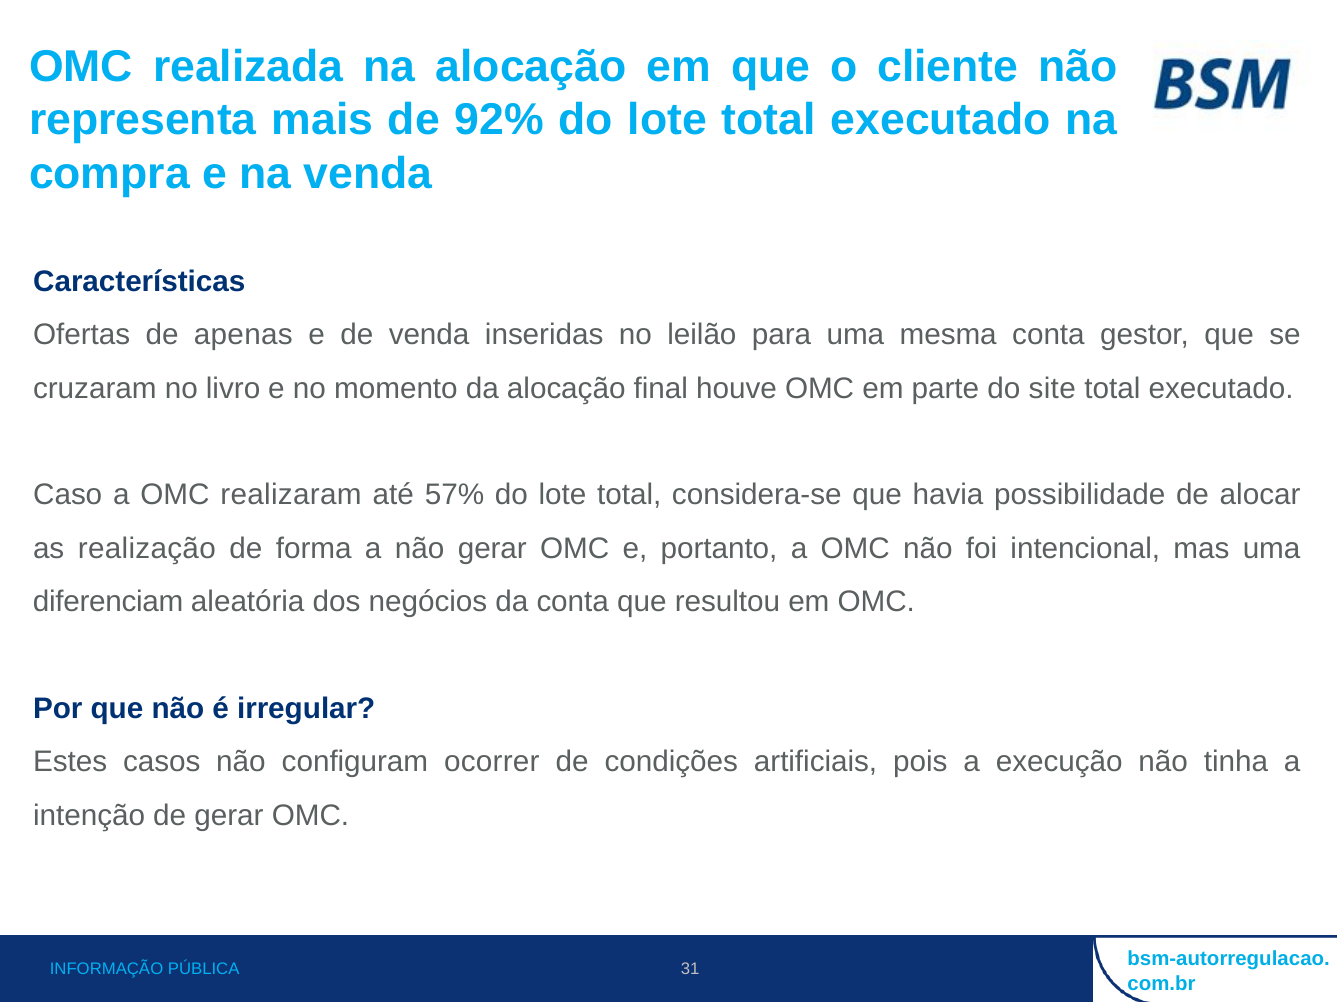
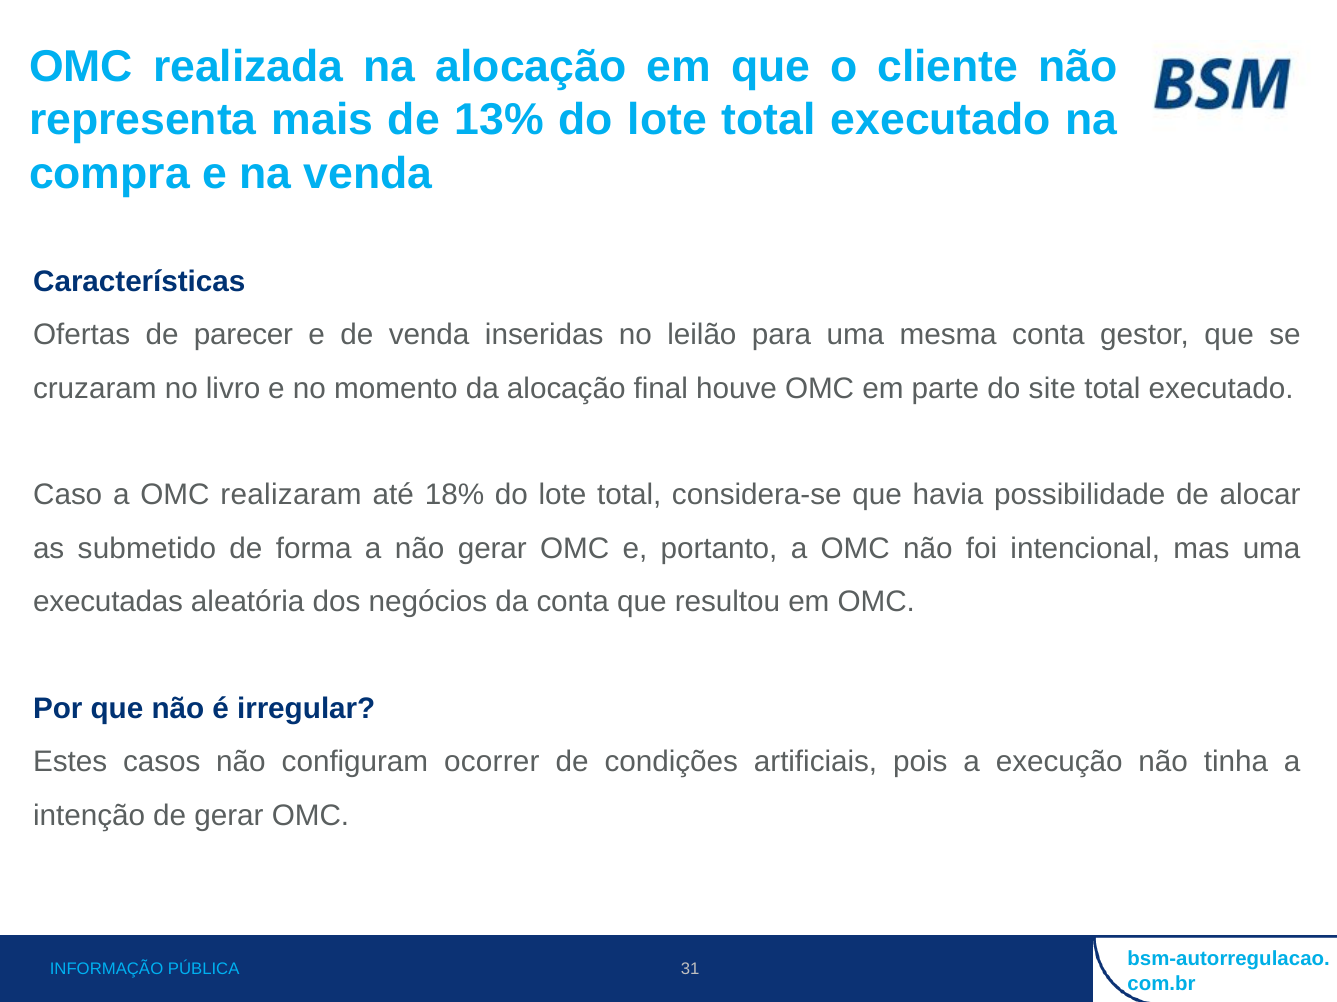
92%: 92% -> 13%
apenas: apenas -> parecer
57%: 57% -> 18%
realização: realização -> submetido
diferenciam: diferenciam -> executadas
